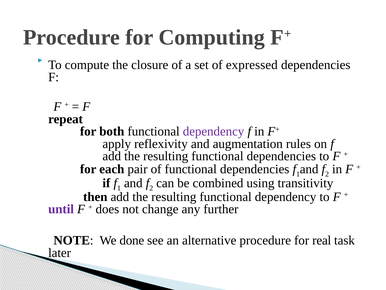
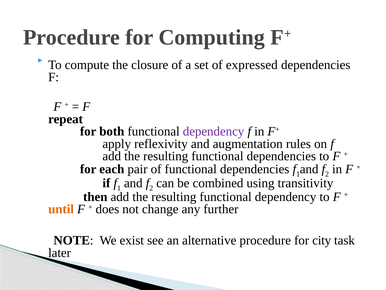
until colour: purple -> orange
done: done -> exist
real: real -> city
